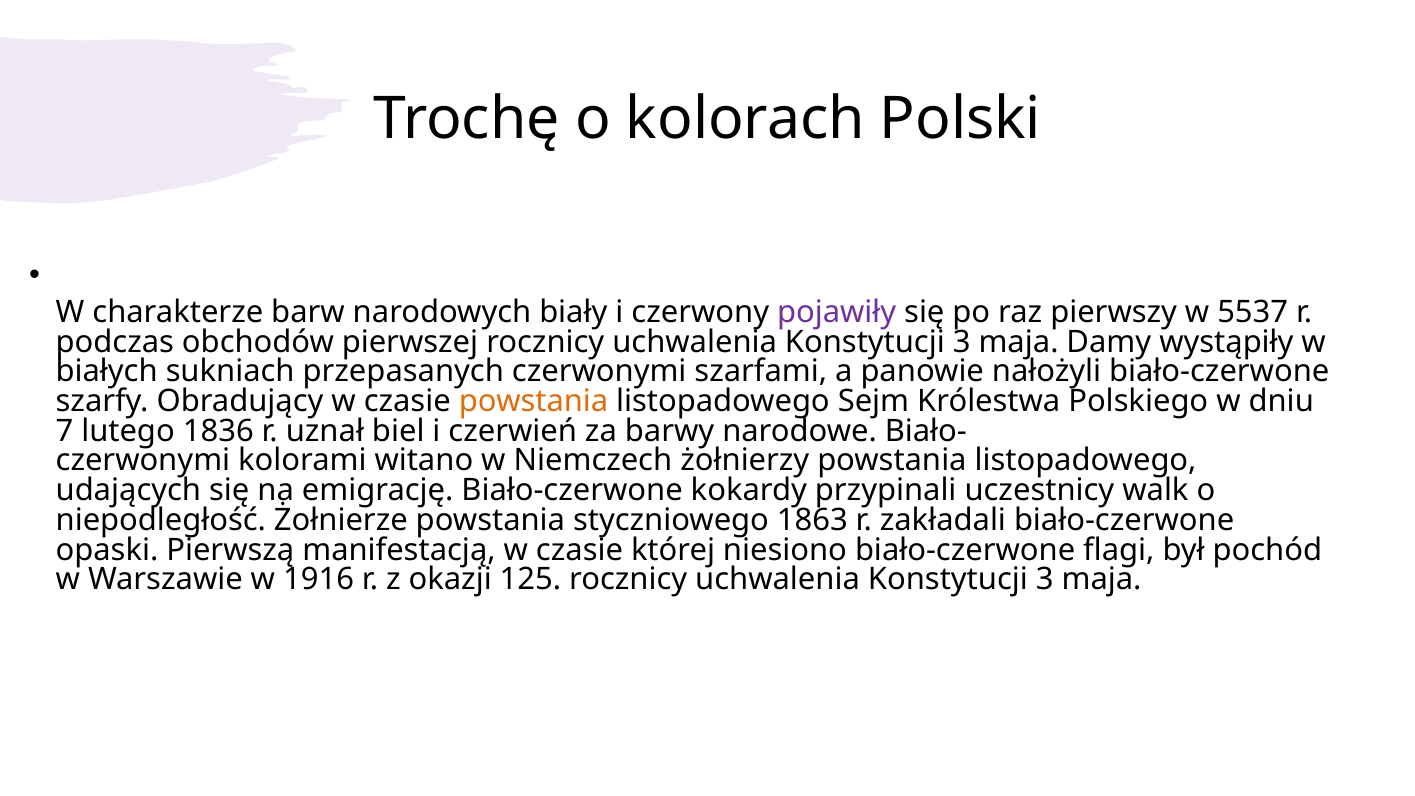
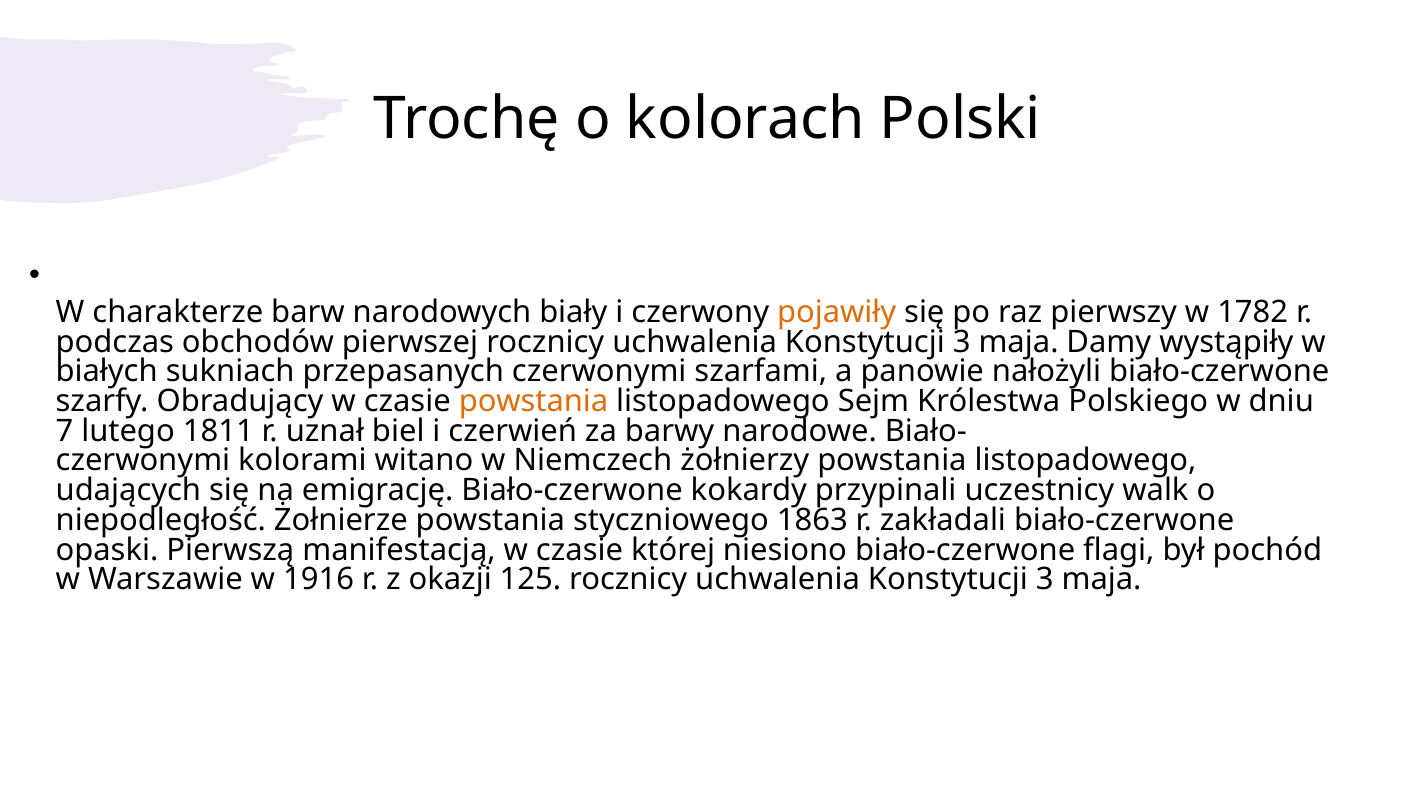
pojawiły colour: purple -> orange
5537: 5537 -> 1782
1836: 1836 -> 1811
